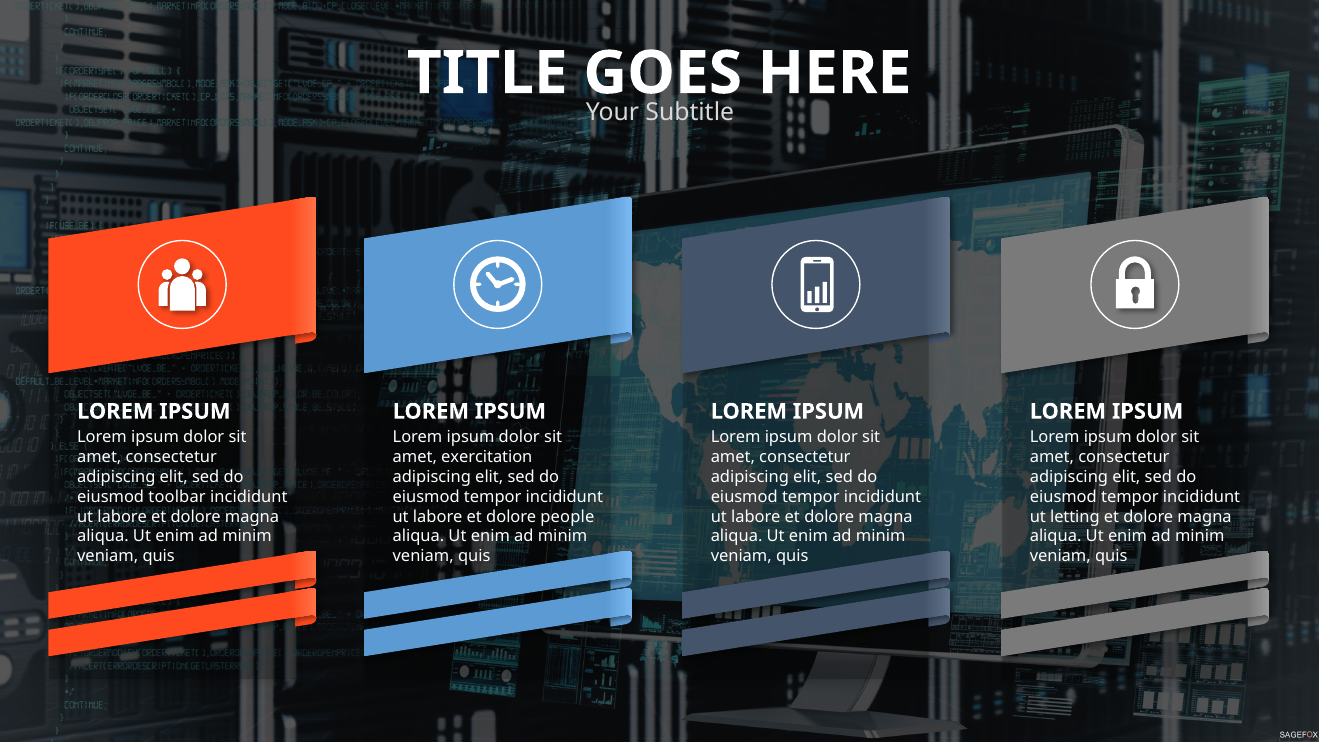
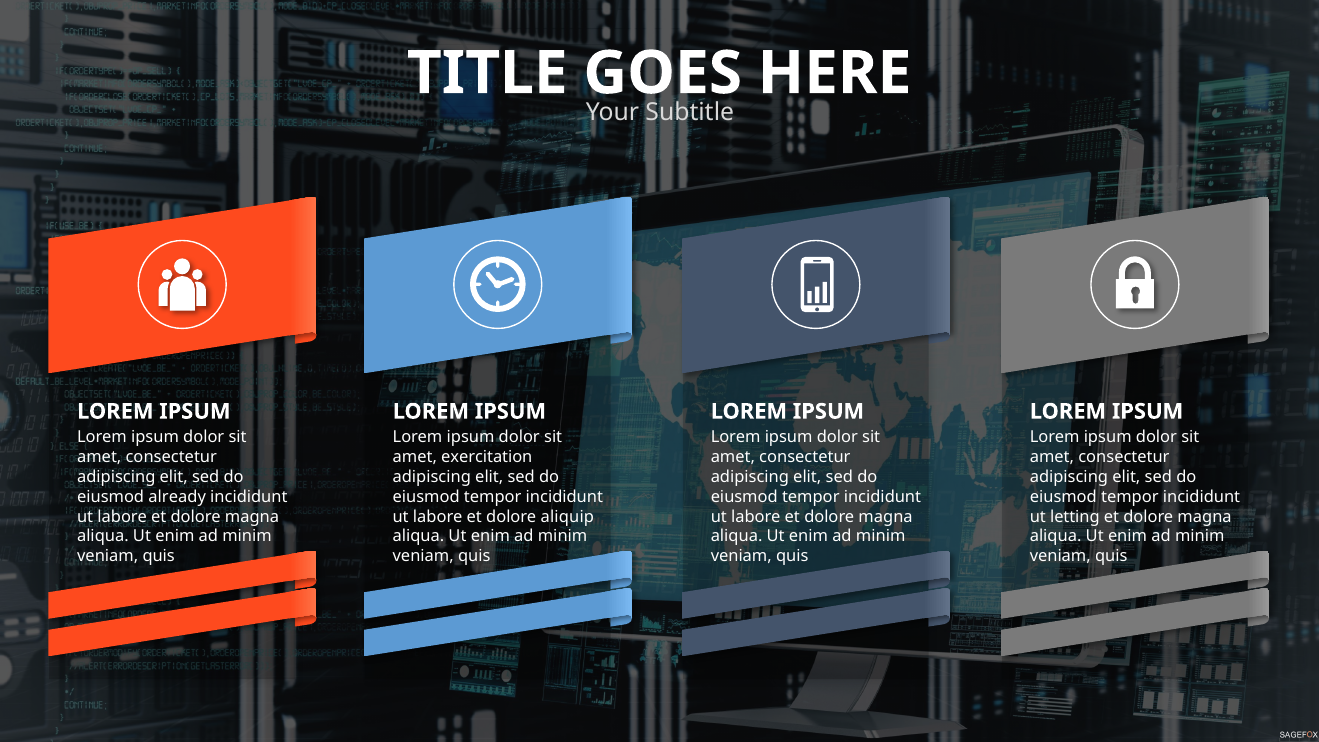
toolbar: toolbar -> already
people: people -> aliquip
